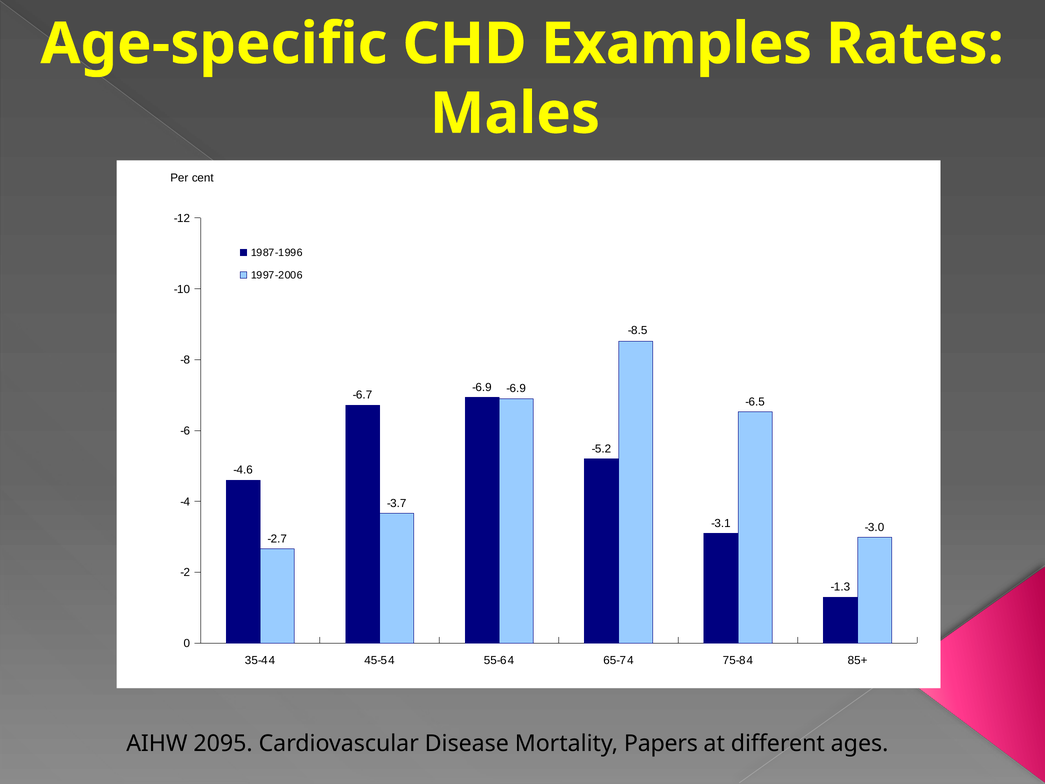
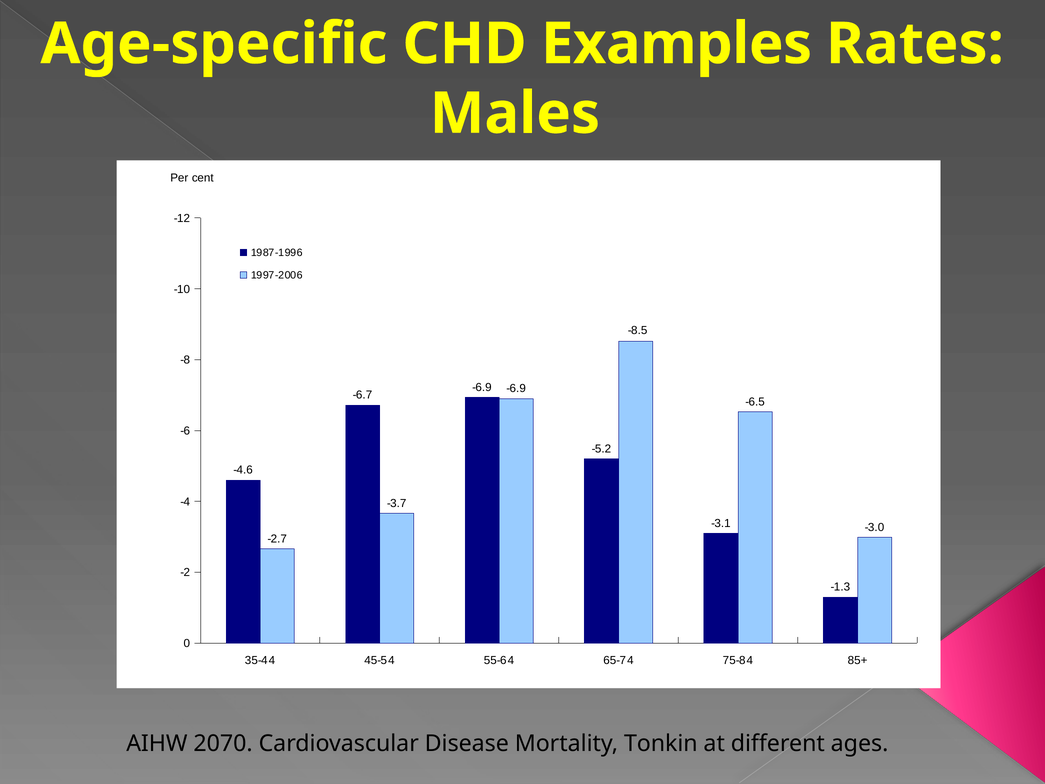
2095: 2095 -> 2070
Papers: Papers -> Tonkin
